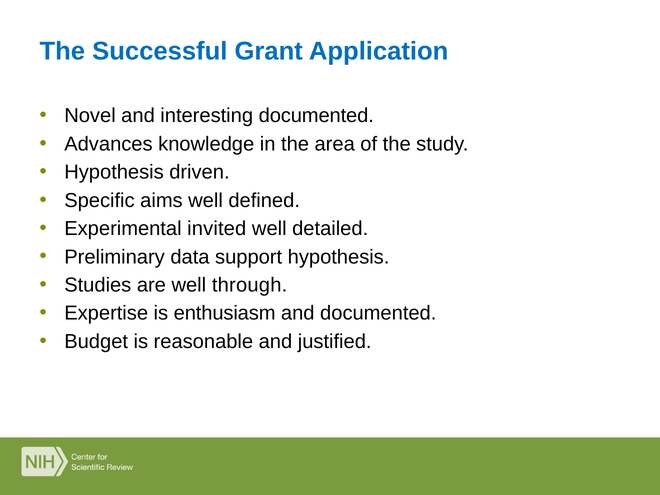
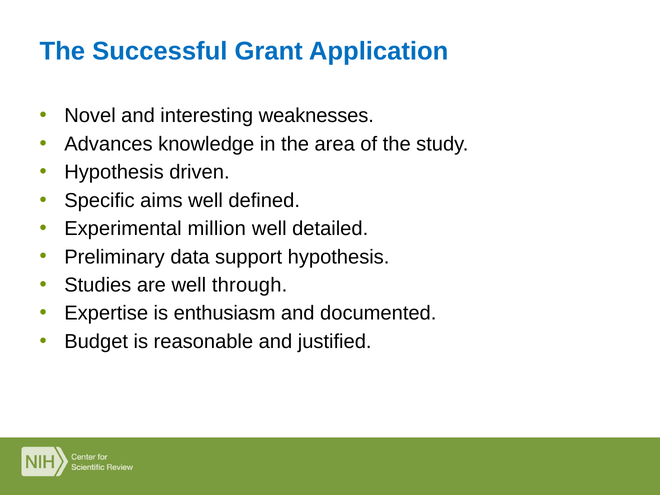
interesting documented: documented -> weaknesses
invited: invited -> million
